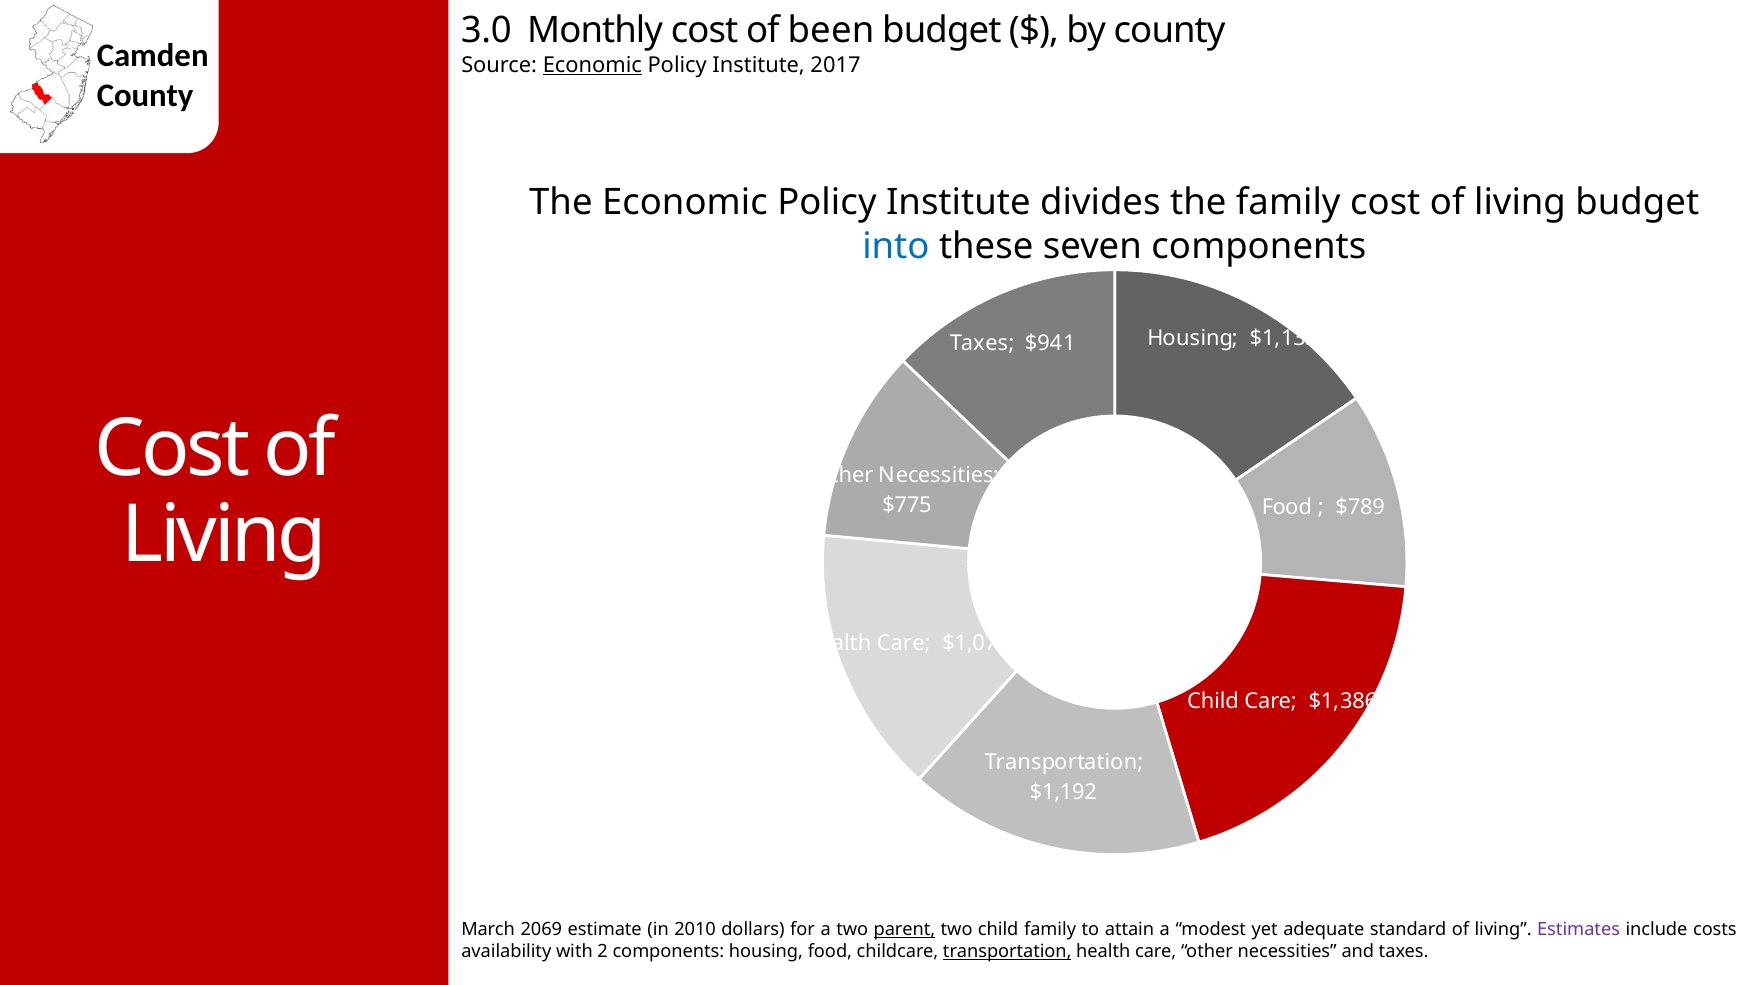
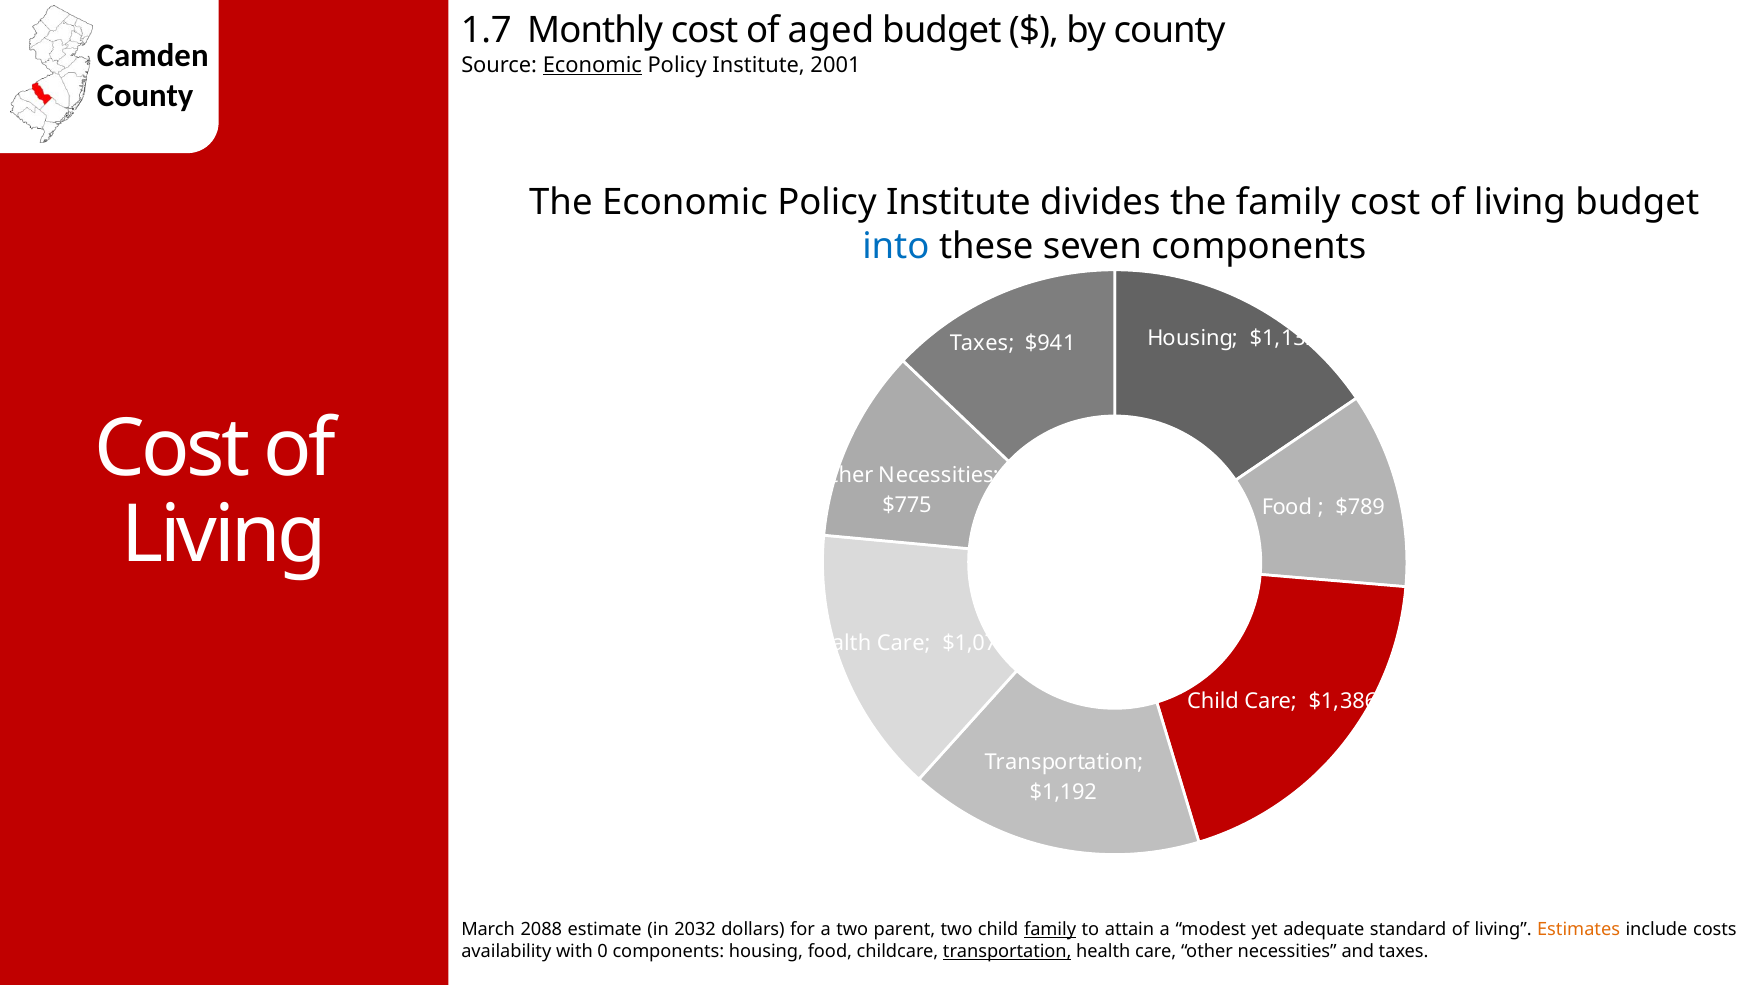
3.0: 3.0 -> 1.7
been: been -> aged
2017: 2017 -> 2001
2069: 2069 -> 2088
2010: 2010 -> 2032
parent underline: present -> none
family at (1050, 929) underline: none -> present
Estimates colour: purple -> orange
2: 2 -> 0
